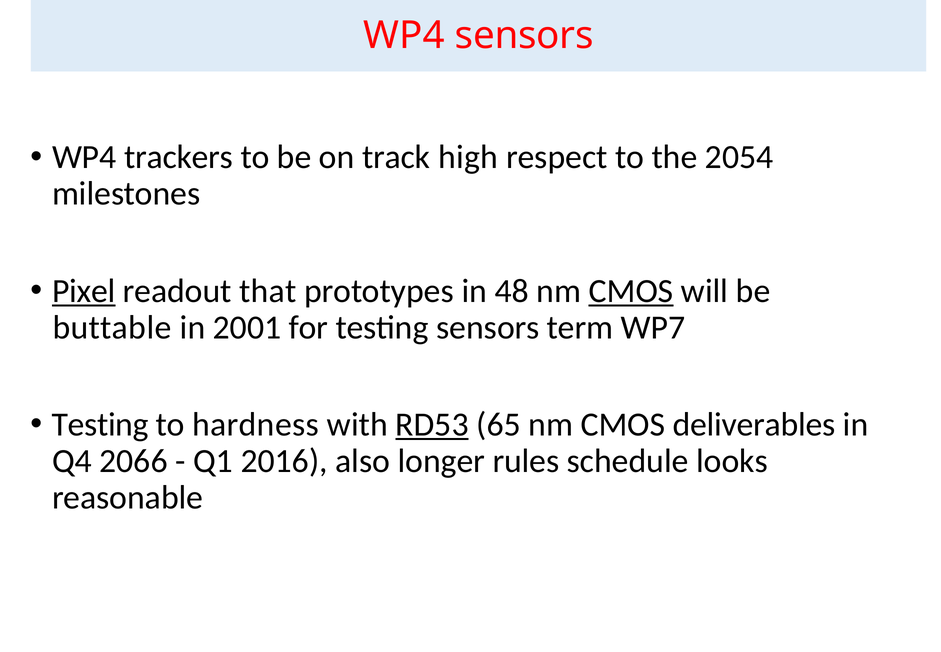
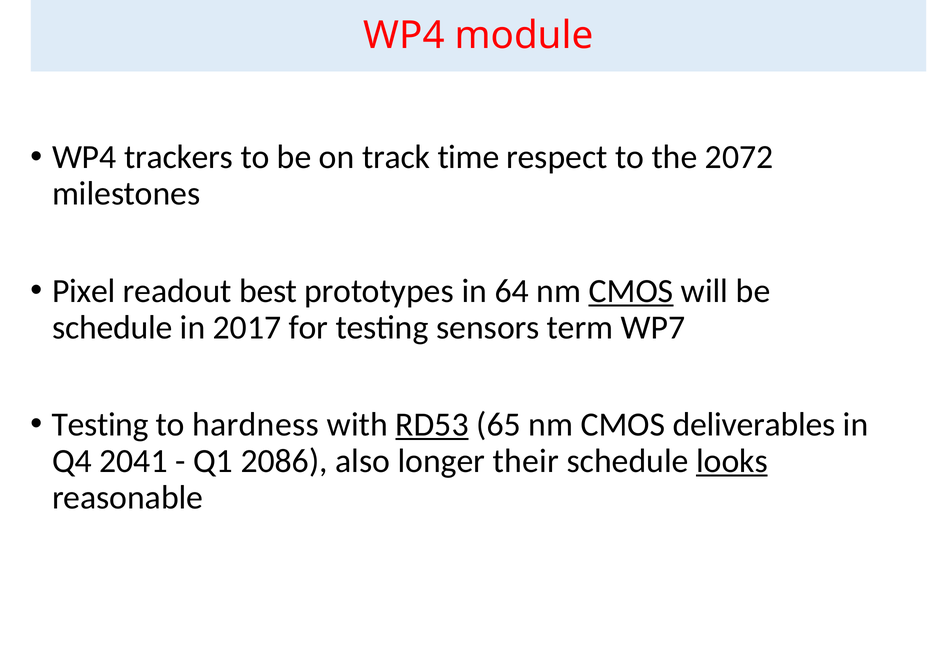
WP4 sensors: sensors -> module
high: high -> time
2054: 2054 -> 2072
Pixel underline: present -> none
that: that -> best
48: 48 -> 64
buttable at (112, 327): buttable -> schedule
2001: 2001 -> 2017
2066: 2066 -> 2041
2016: 2016 -> 2086
rules: rules -> their
looks underline: none -> present
